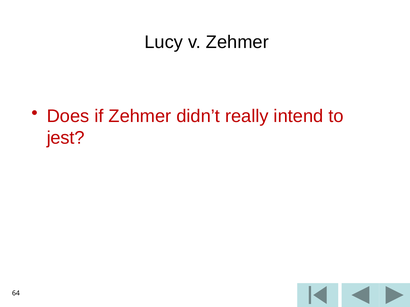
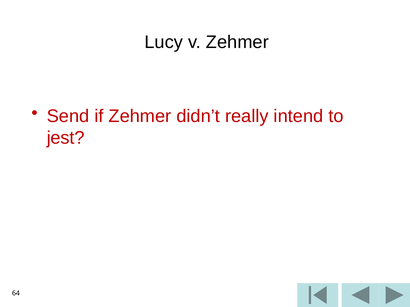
Does: Does -> Send
